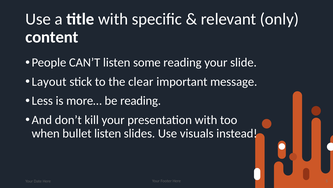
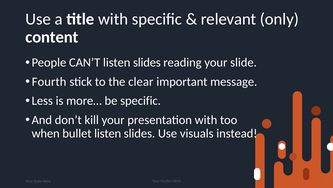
CAN’T listen some: some -> slides
Layout: Layout -> Fourth
be reading: reading -> specific
